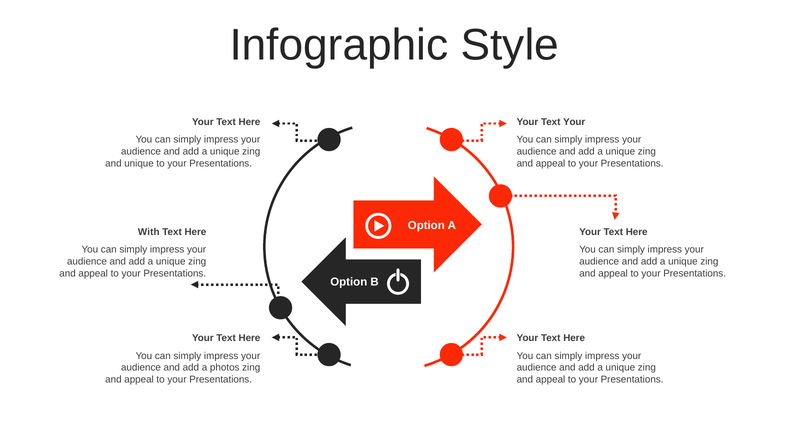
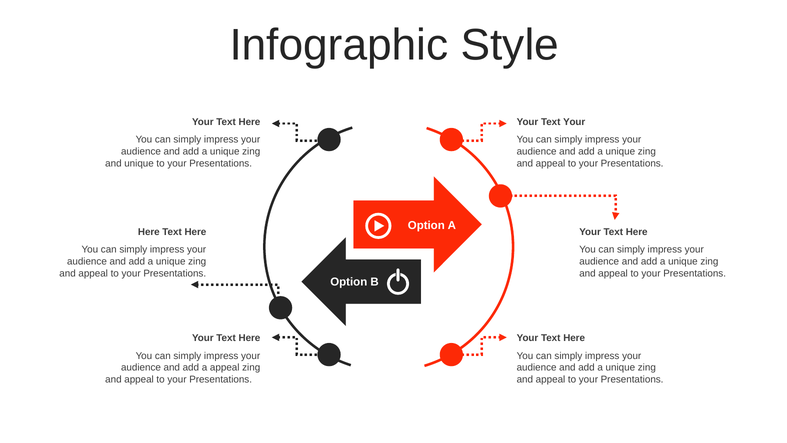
With at (149, 232): With -> Here
a photos: photos -> appeal
